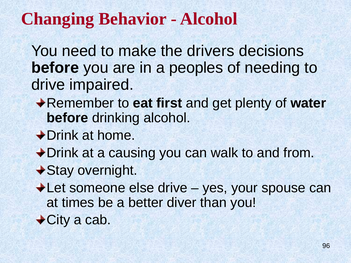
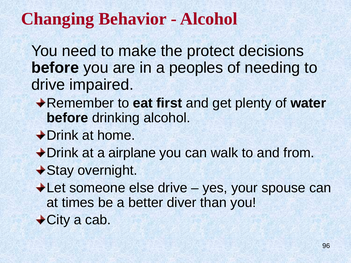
drivers: drivers -> protect
causing: causing -> airplane
